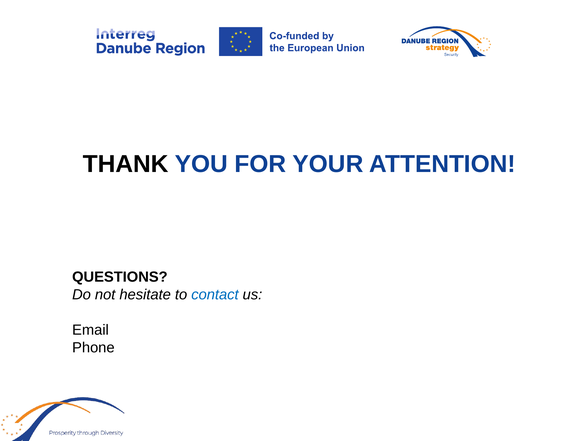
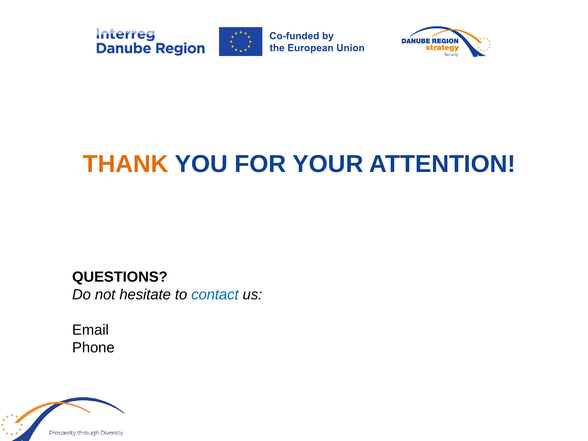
THANK colour: black -> orange
